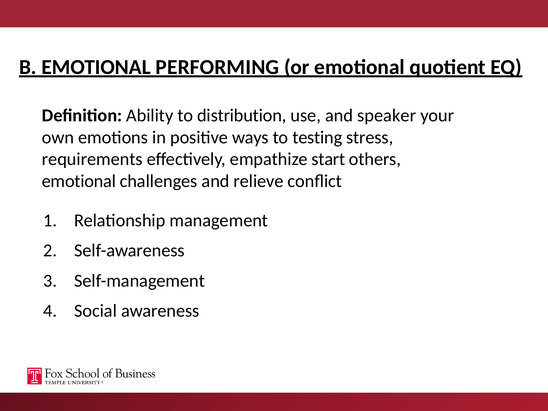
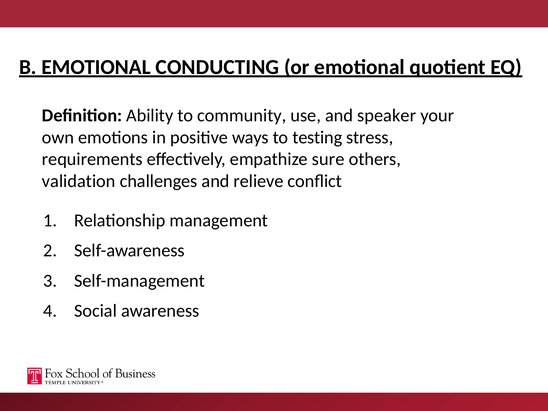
PERFORMING: PERFORMING -> CONDUCTING
distribution: distribution -> community
start: start -> sure
emotional at (79, 181): emotional -> validation
